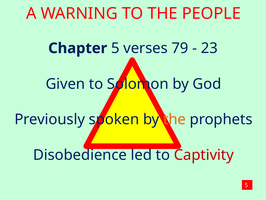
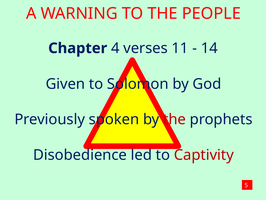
Chapter 5: 5 -> 4
79: 79 -> 11
23: 23 -> 14
the at (175, 119) colour: orange -> red
